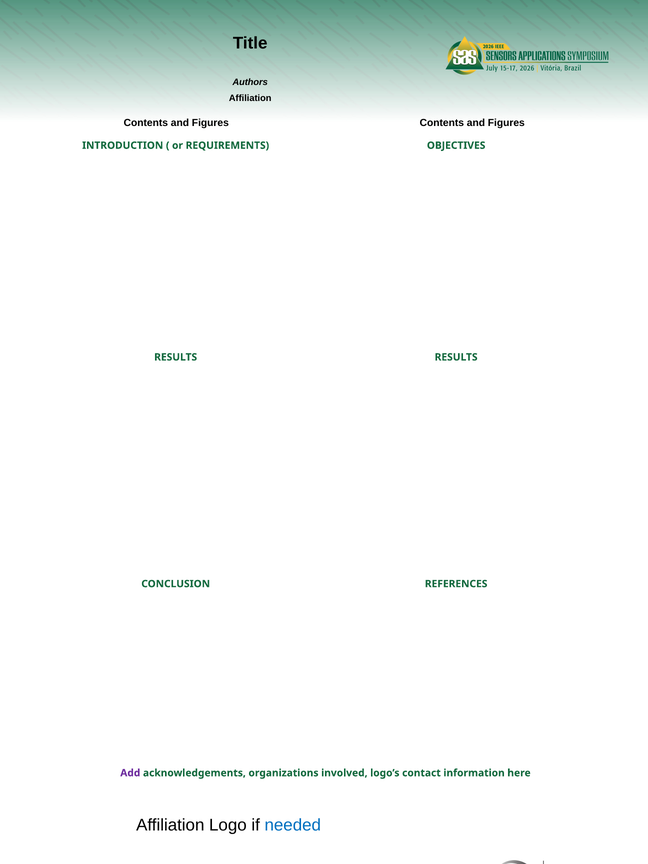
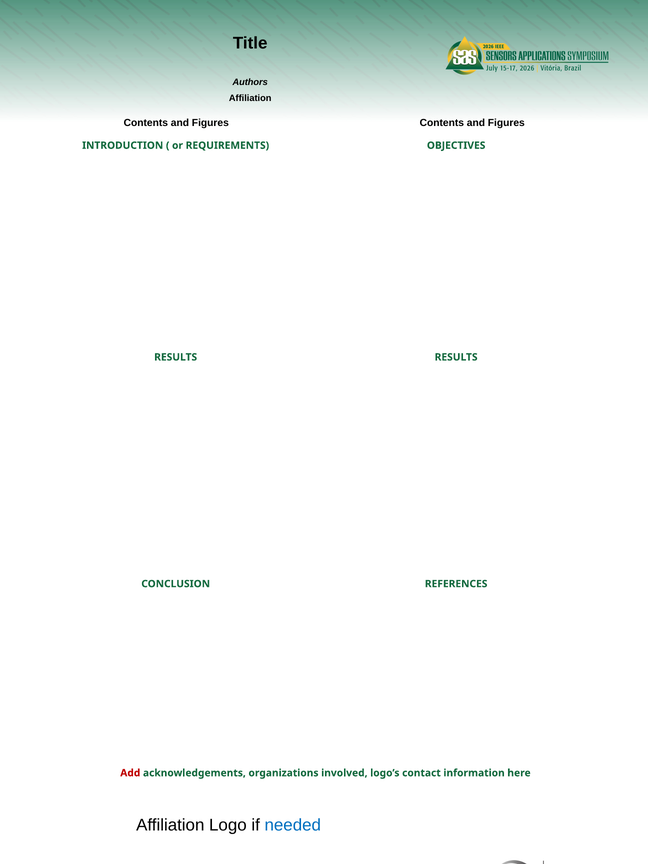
Add colour: purple -> red
